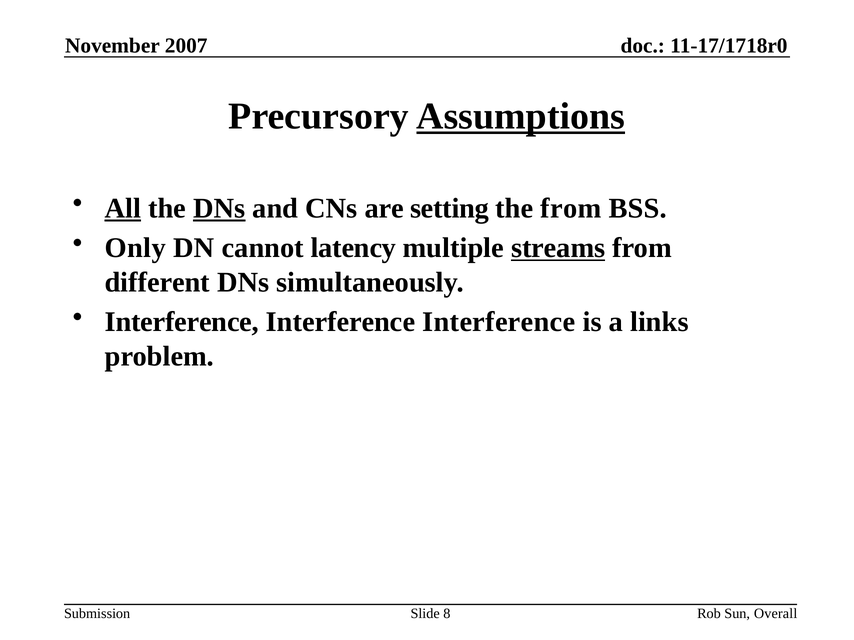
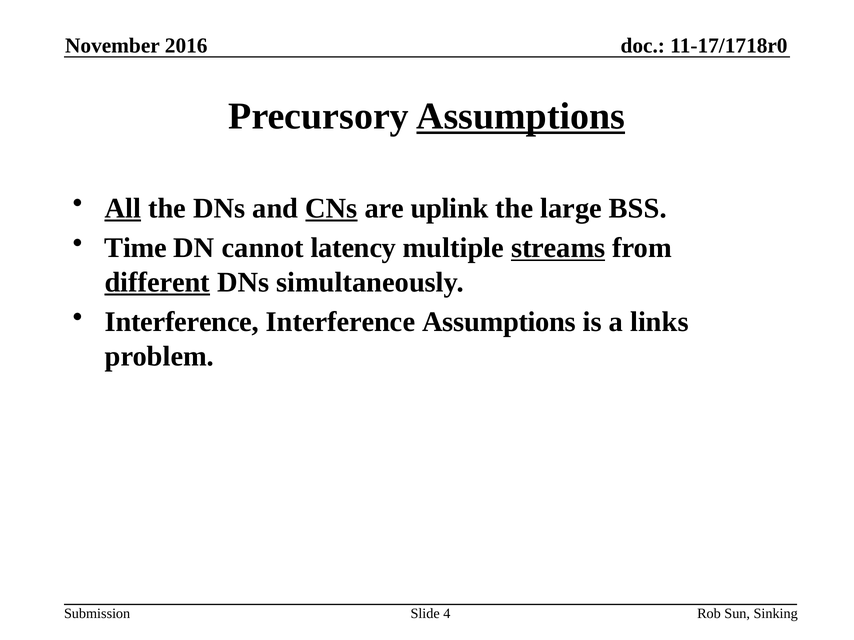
2007: 2007 -> 2016
DNs at (219, 208) underline: present -> none
CNs underline: none -> present
setting: setting -> uplink
the from: from -> large
Only: Only -> Time
different underline: none -> present
Interference at (499, 322): Interference -> Assumptions
8: 8 -> 4
Overall: Overall -> Sinking
